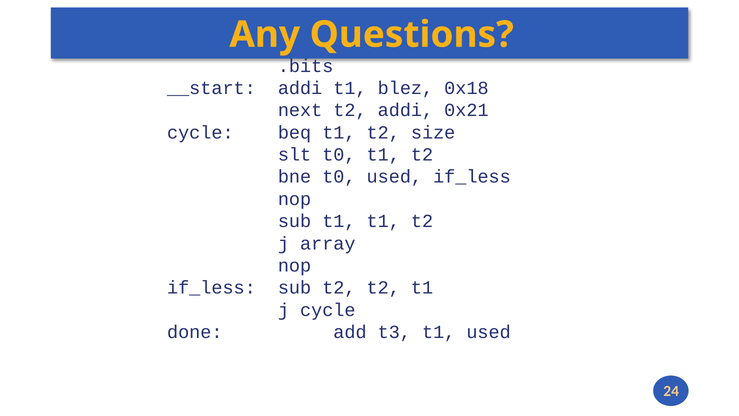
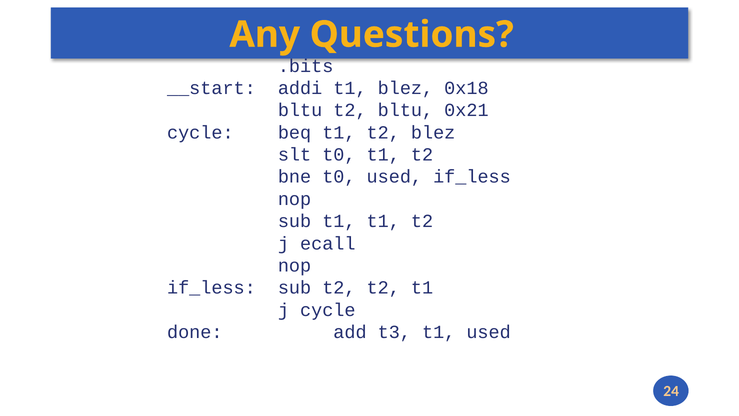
next at (300, 110): next -> bltu
t2 addi: addi -> bltu
t2 size: size -> blez
array: array -> ecall
